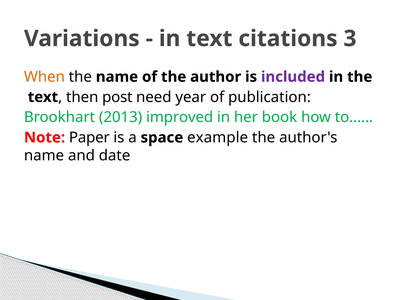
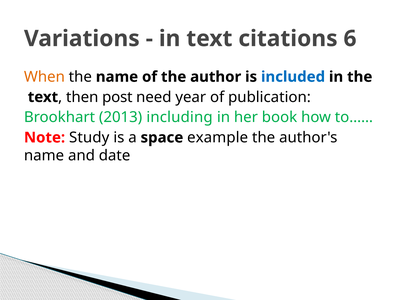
3: 3 -> 6
included colour: purple -> blue
improved: improved -> including
Paper: Paper -> Study
